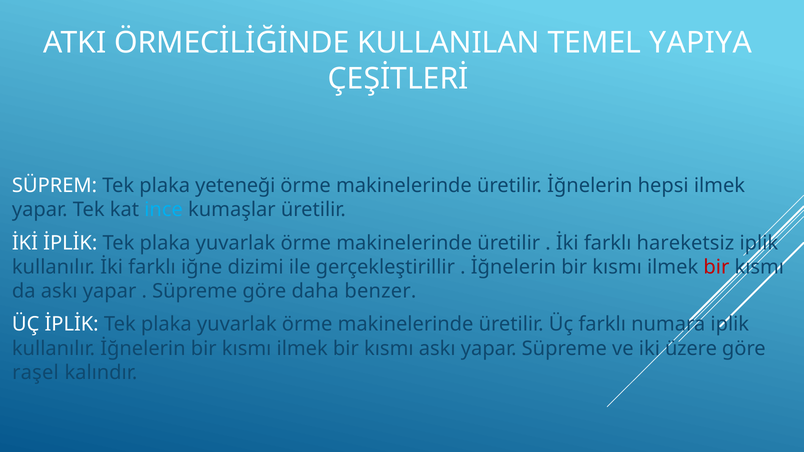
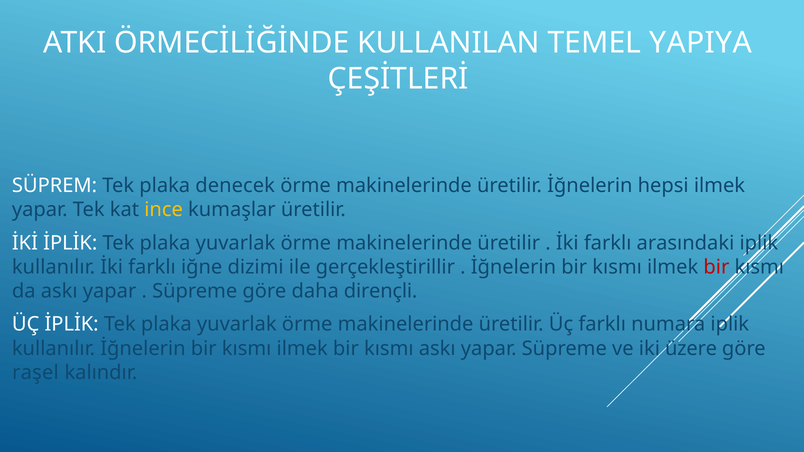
yeteneği: yeteneği -> denecek
ince colour: light blue -> yellow
hareketsiz: hareketsiz -> arasındaki
benzer: benzer -> dirençli
